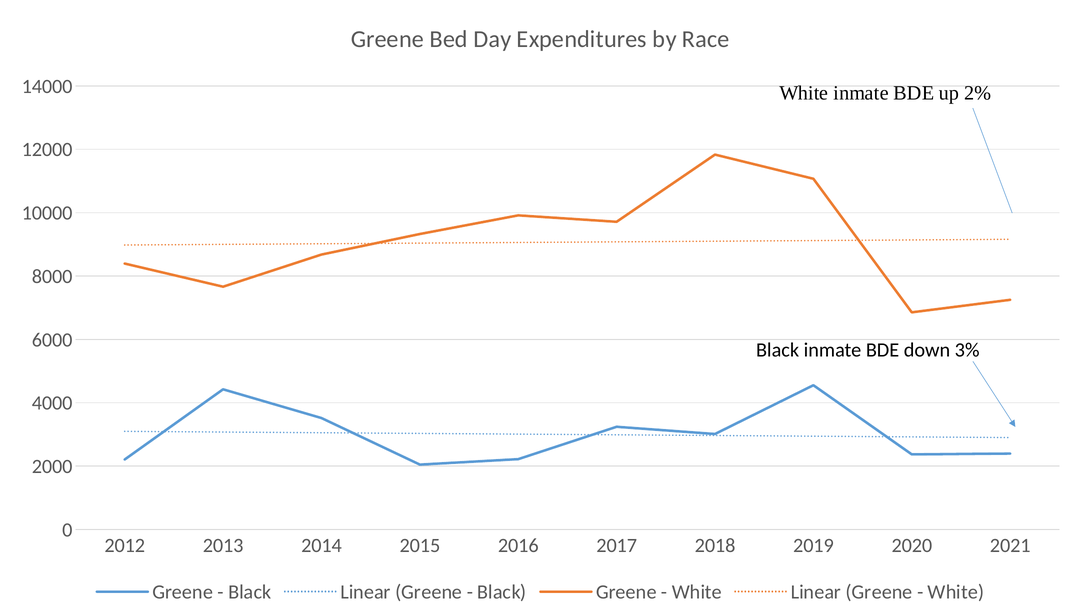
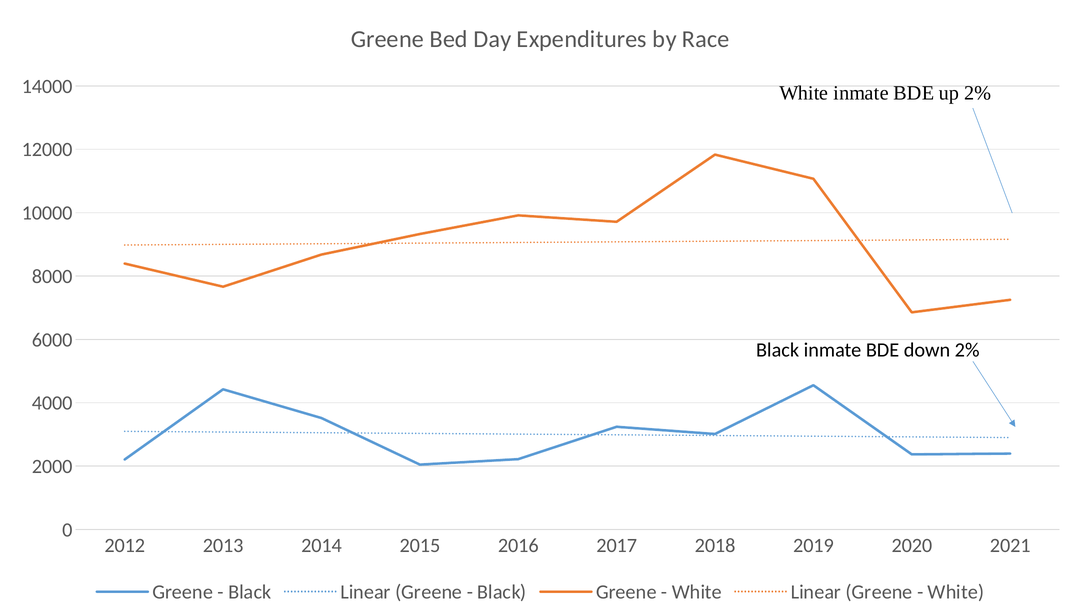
down 3%: 3% -> 2%
